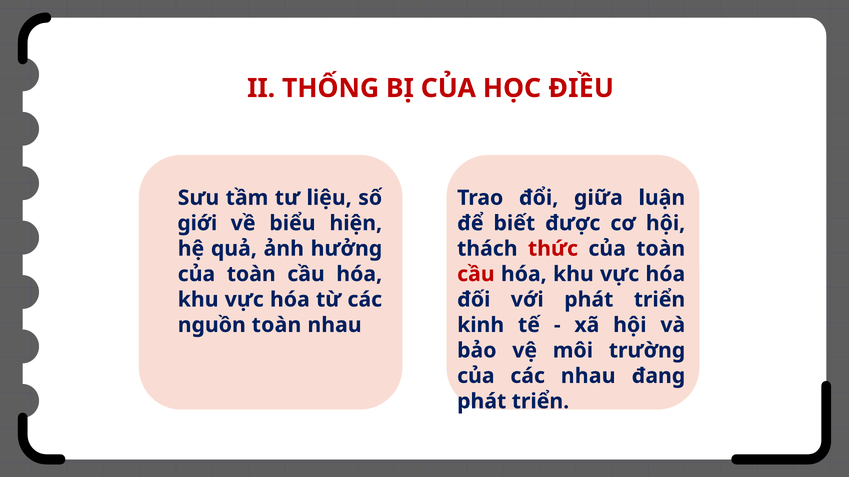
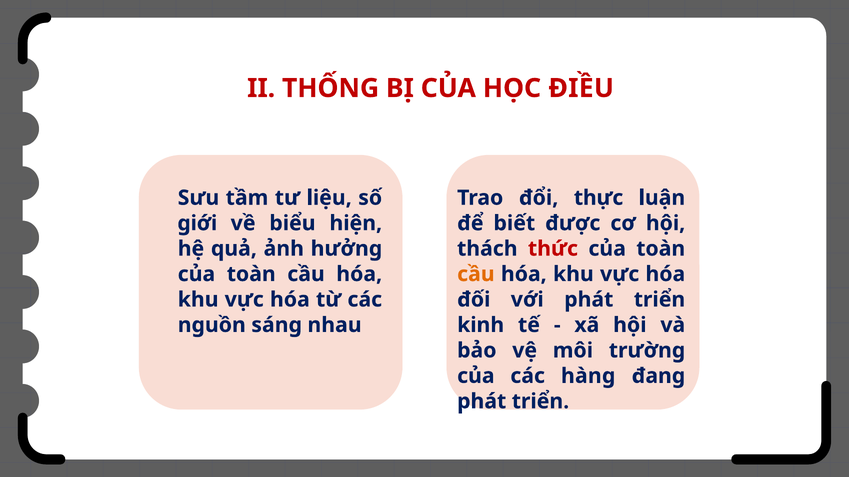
giữa: giữa -> thực
cầu at (476, 274) colour: red -> orange
nguồn toàn: toàn -> sáng
các nhau: nhau -> hàng
